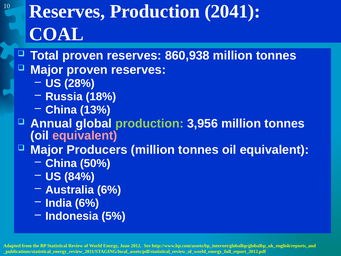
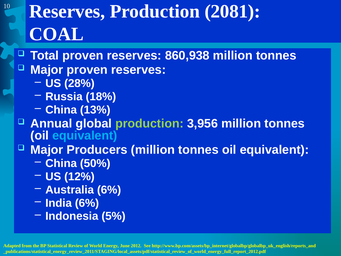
2041: 2041 -> 2081
equivalent at (85, 135) colour: pink -> light blue
84%: 84% -> 12%
